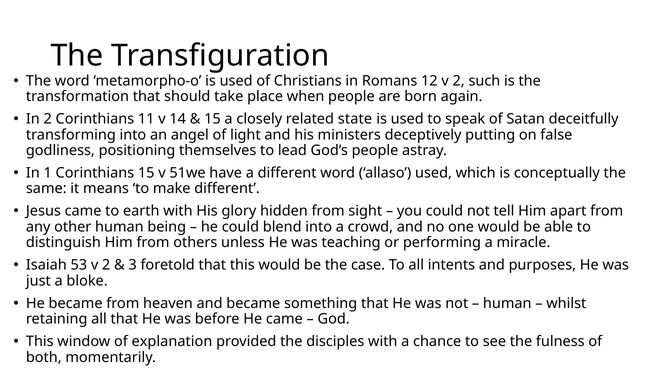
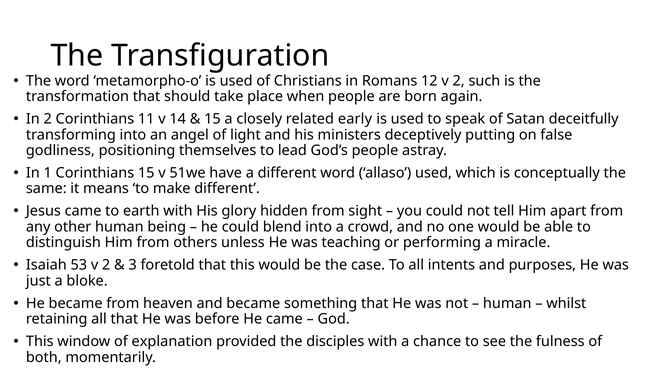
state: state -> early
